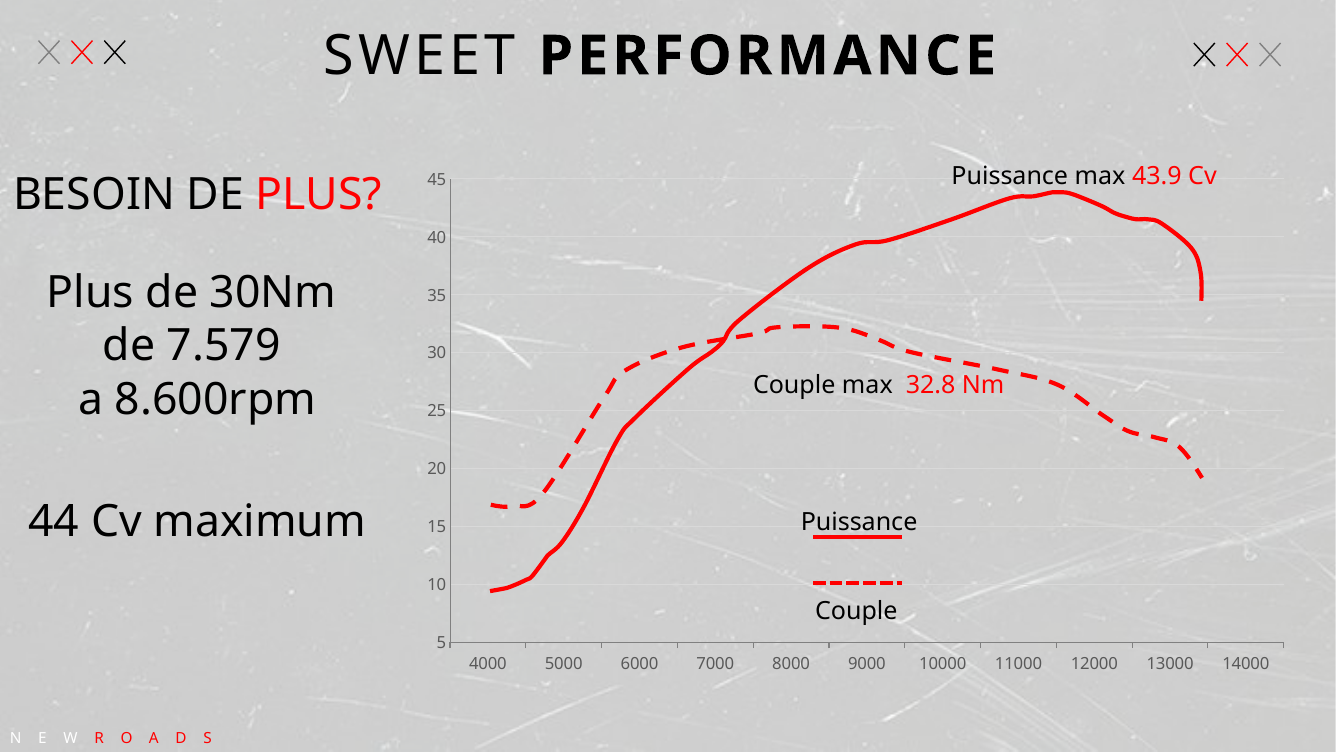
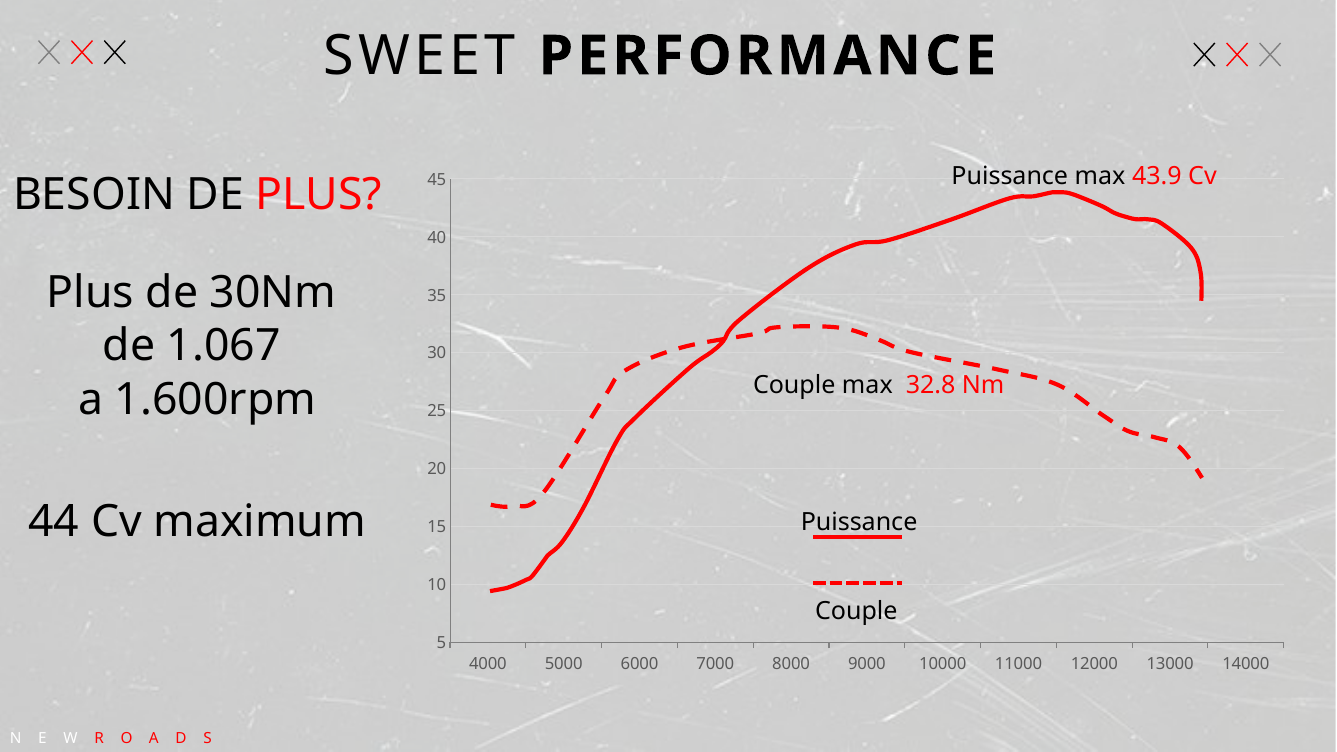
7.579: 7.579 -> 1.067
8.600rpm: 8.600rpm -> 1.600rpm
